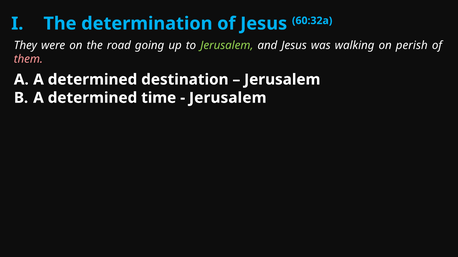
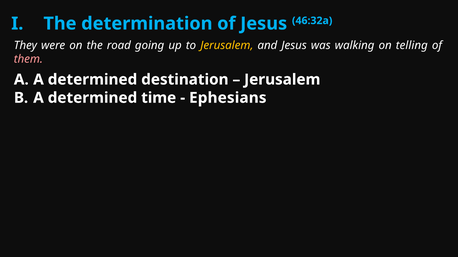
60:32a: 60:32a -> 46:32a
Jerusalem at (227, 45) colour: light green -> yellow
perish: perish -> telling
Jerusalem at (228, 98): Jerusalem -> Ephesians
